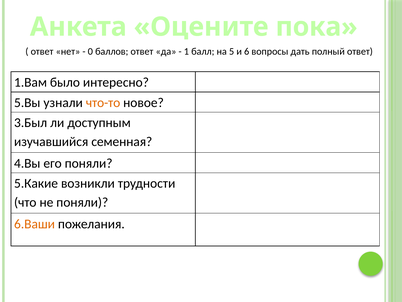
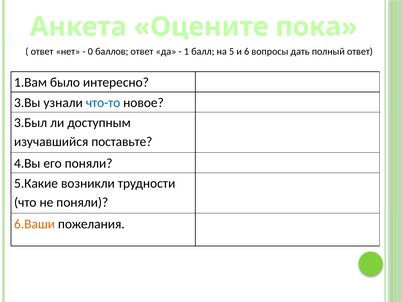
5.Вы: 5.Вы -> 3.Вы
что-то colour: orange -> blue
семенная: семенная -> поставьте
